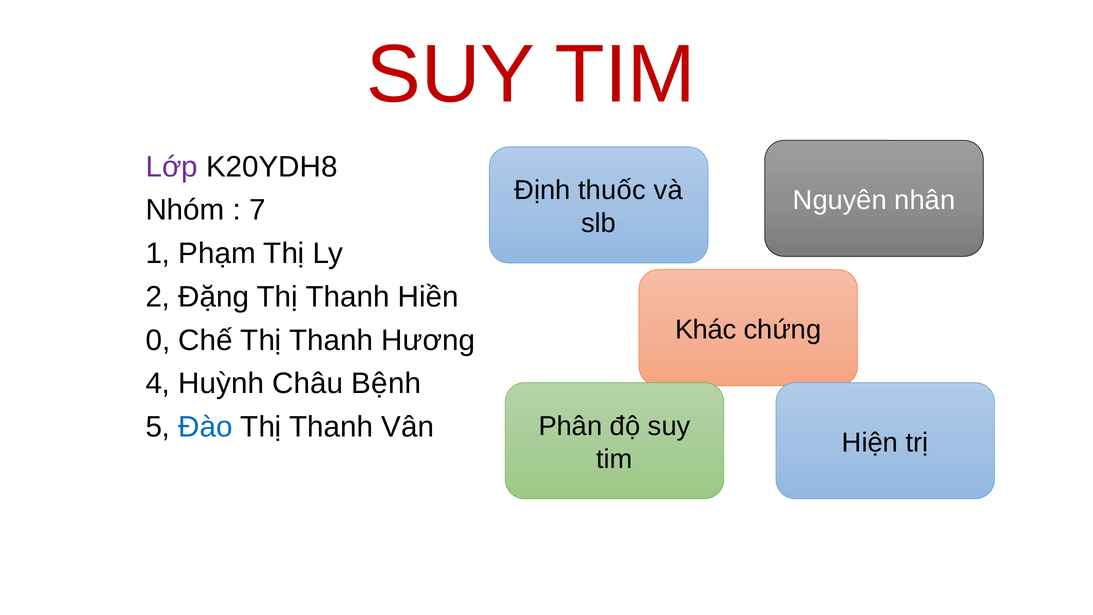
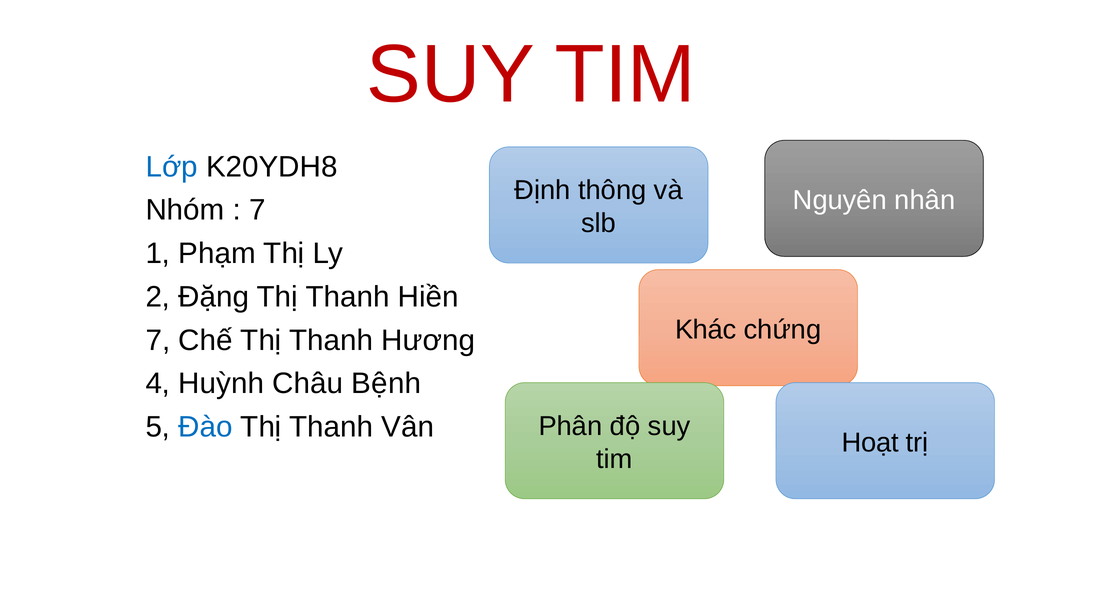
Lớp colour: purple -> blue
thuốc: thuốc -> thông
0 at (158, 340): 0 -> 7
Hiện: Hiện -> Hoạt
